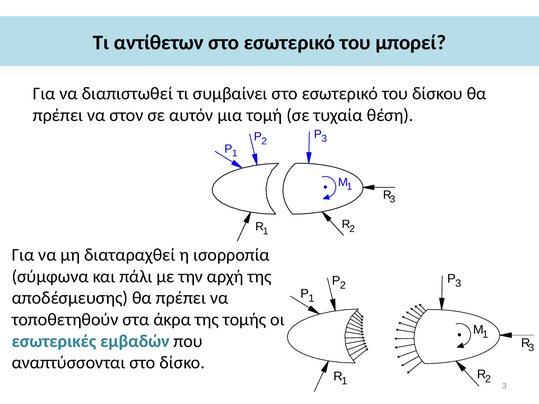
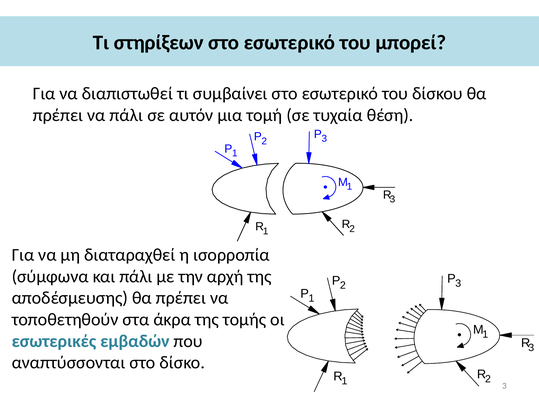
αντίθετων: αντίθετων -> στηρίξεων
να στον: στον -> πάλι
